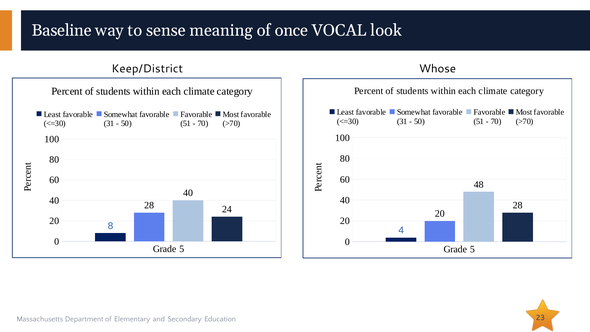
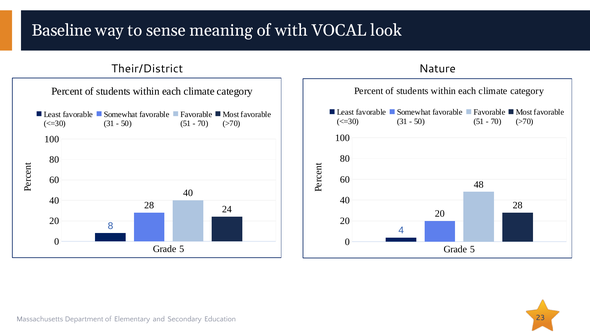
once: once -> with
Keep/District: Keep/District -> Their/District
Whose: Whose -> Nature
